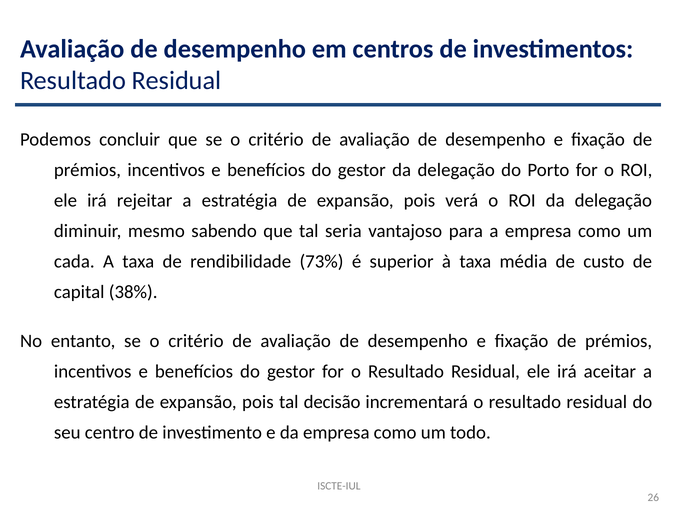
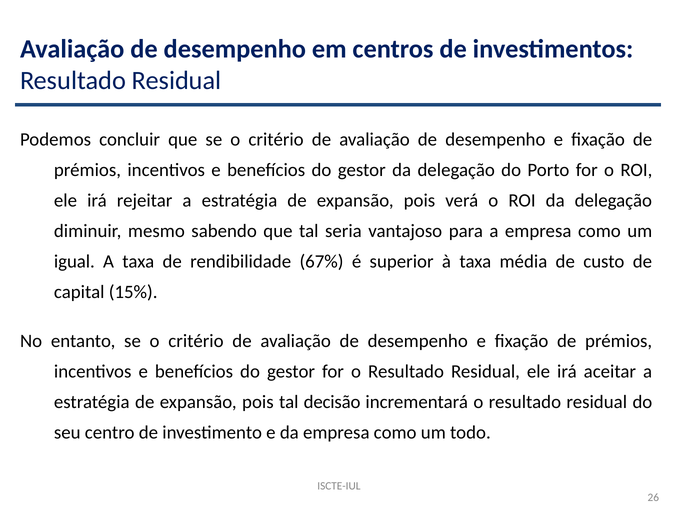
cada: cada -> igual
73%: 73% -> 67%
38%: 38% -> 15%
